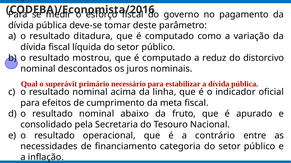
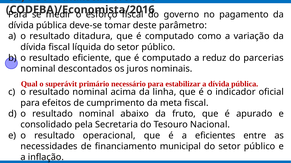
mostrou: mostrou -> eficiente
distorcivo: distorcivo -> parcerias
contrário: contrário -> eficientes
categoria: categoria -> municipal
